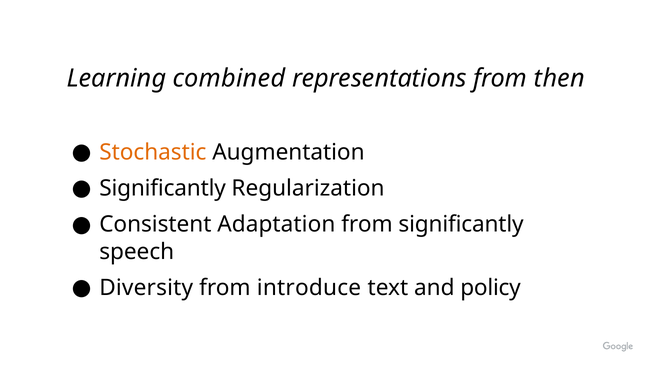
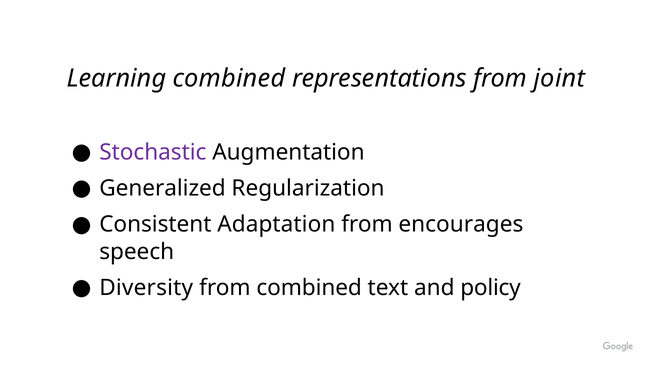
then: then -> joint
Stochastic colour: orange -> purple
Significantly at (163, 188): Significantly -> Generalized
from significantly: significantly -> encourages
from introduce: introduce -> combined
